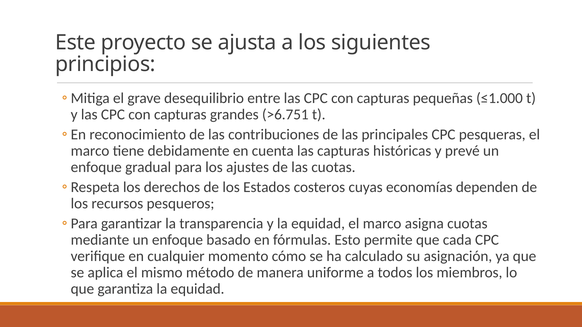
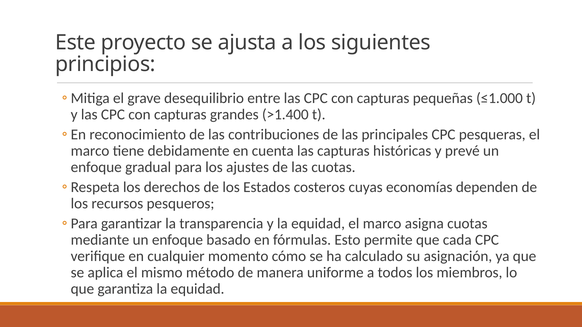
>6.751: >6.751 -> >1.400
